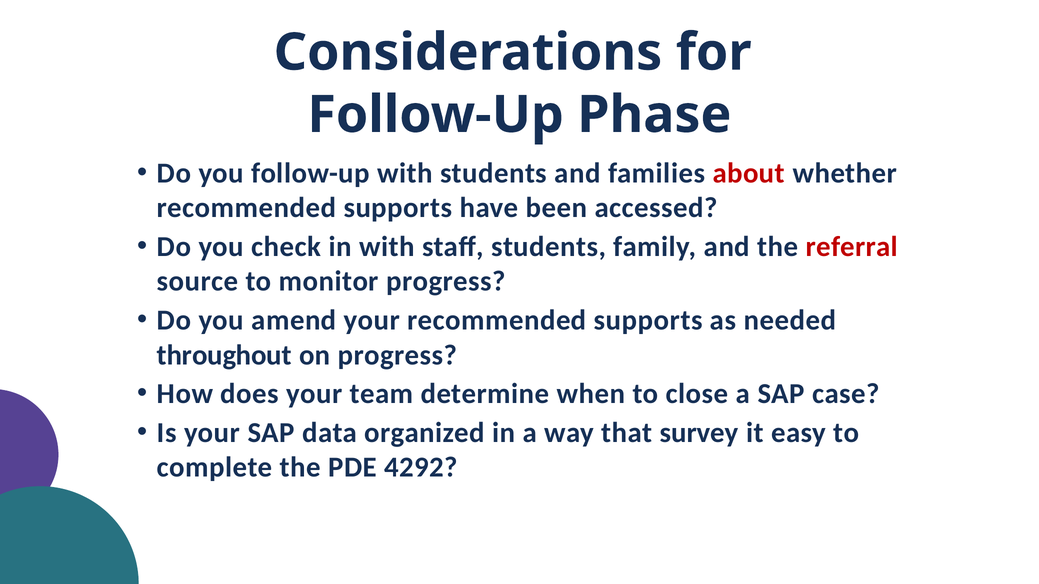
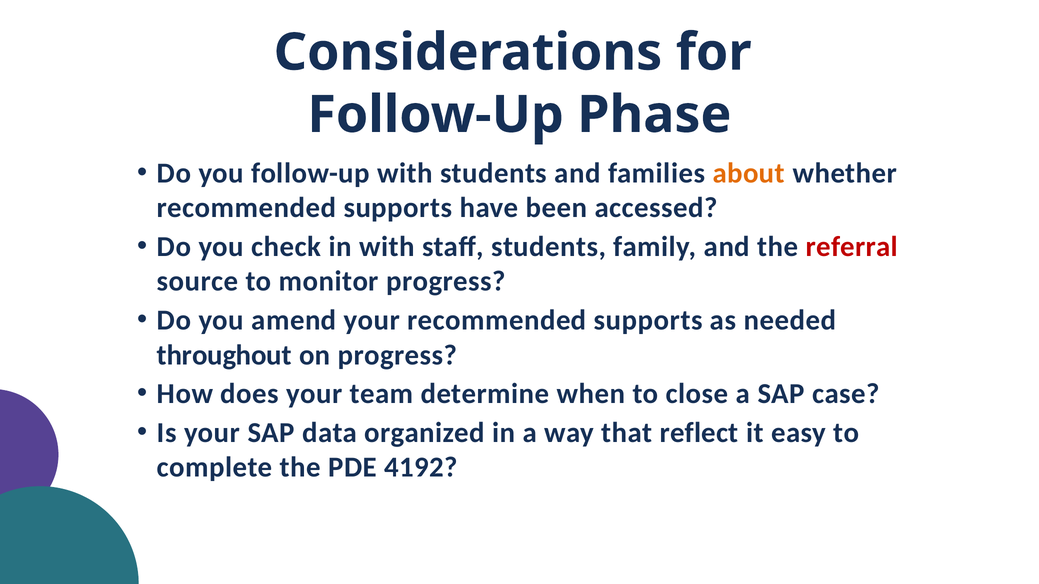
about colour: red -> orange
survey: survey -> reflect
4292: 4292 -> 4192
